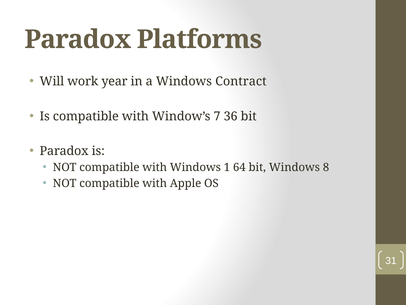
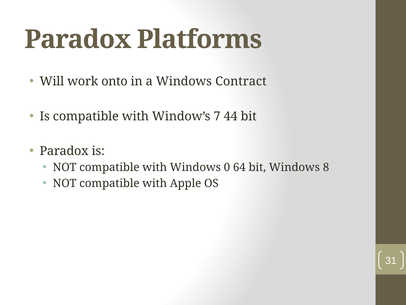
year: year -> onto
36: 36 -> 44
1: 1 -> 0
